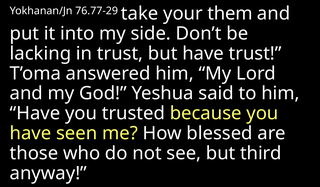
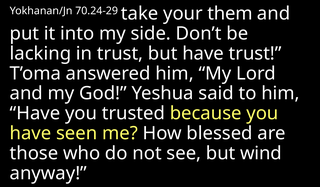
76.77-29: 76.77-29 -> 70.24-29
third: third -> wind
